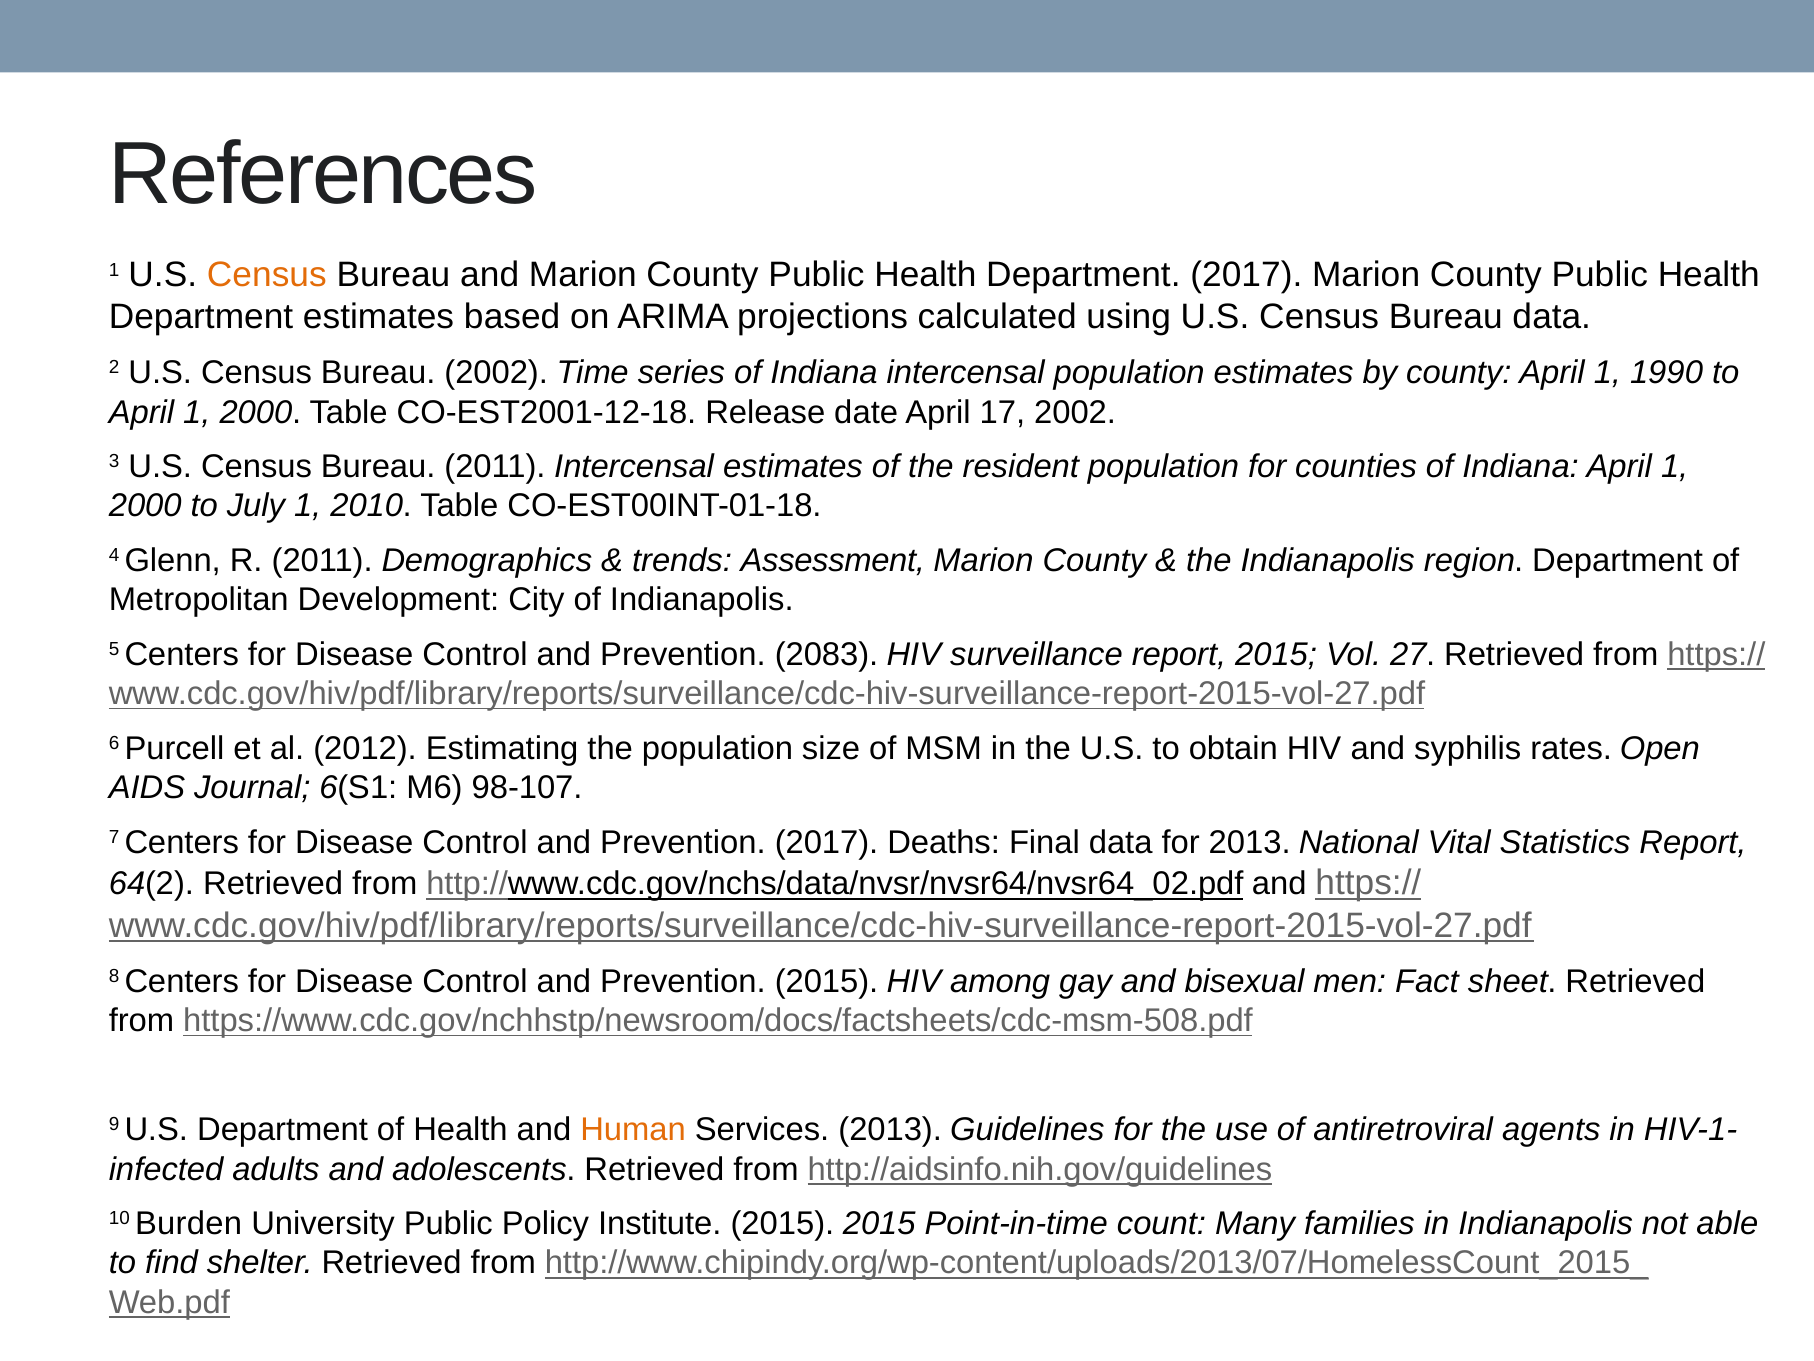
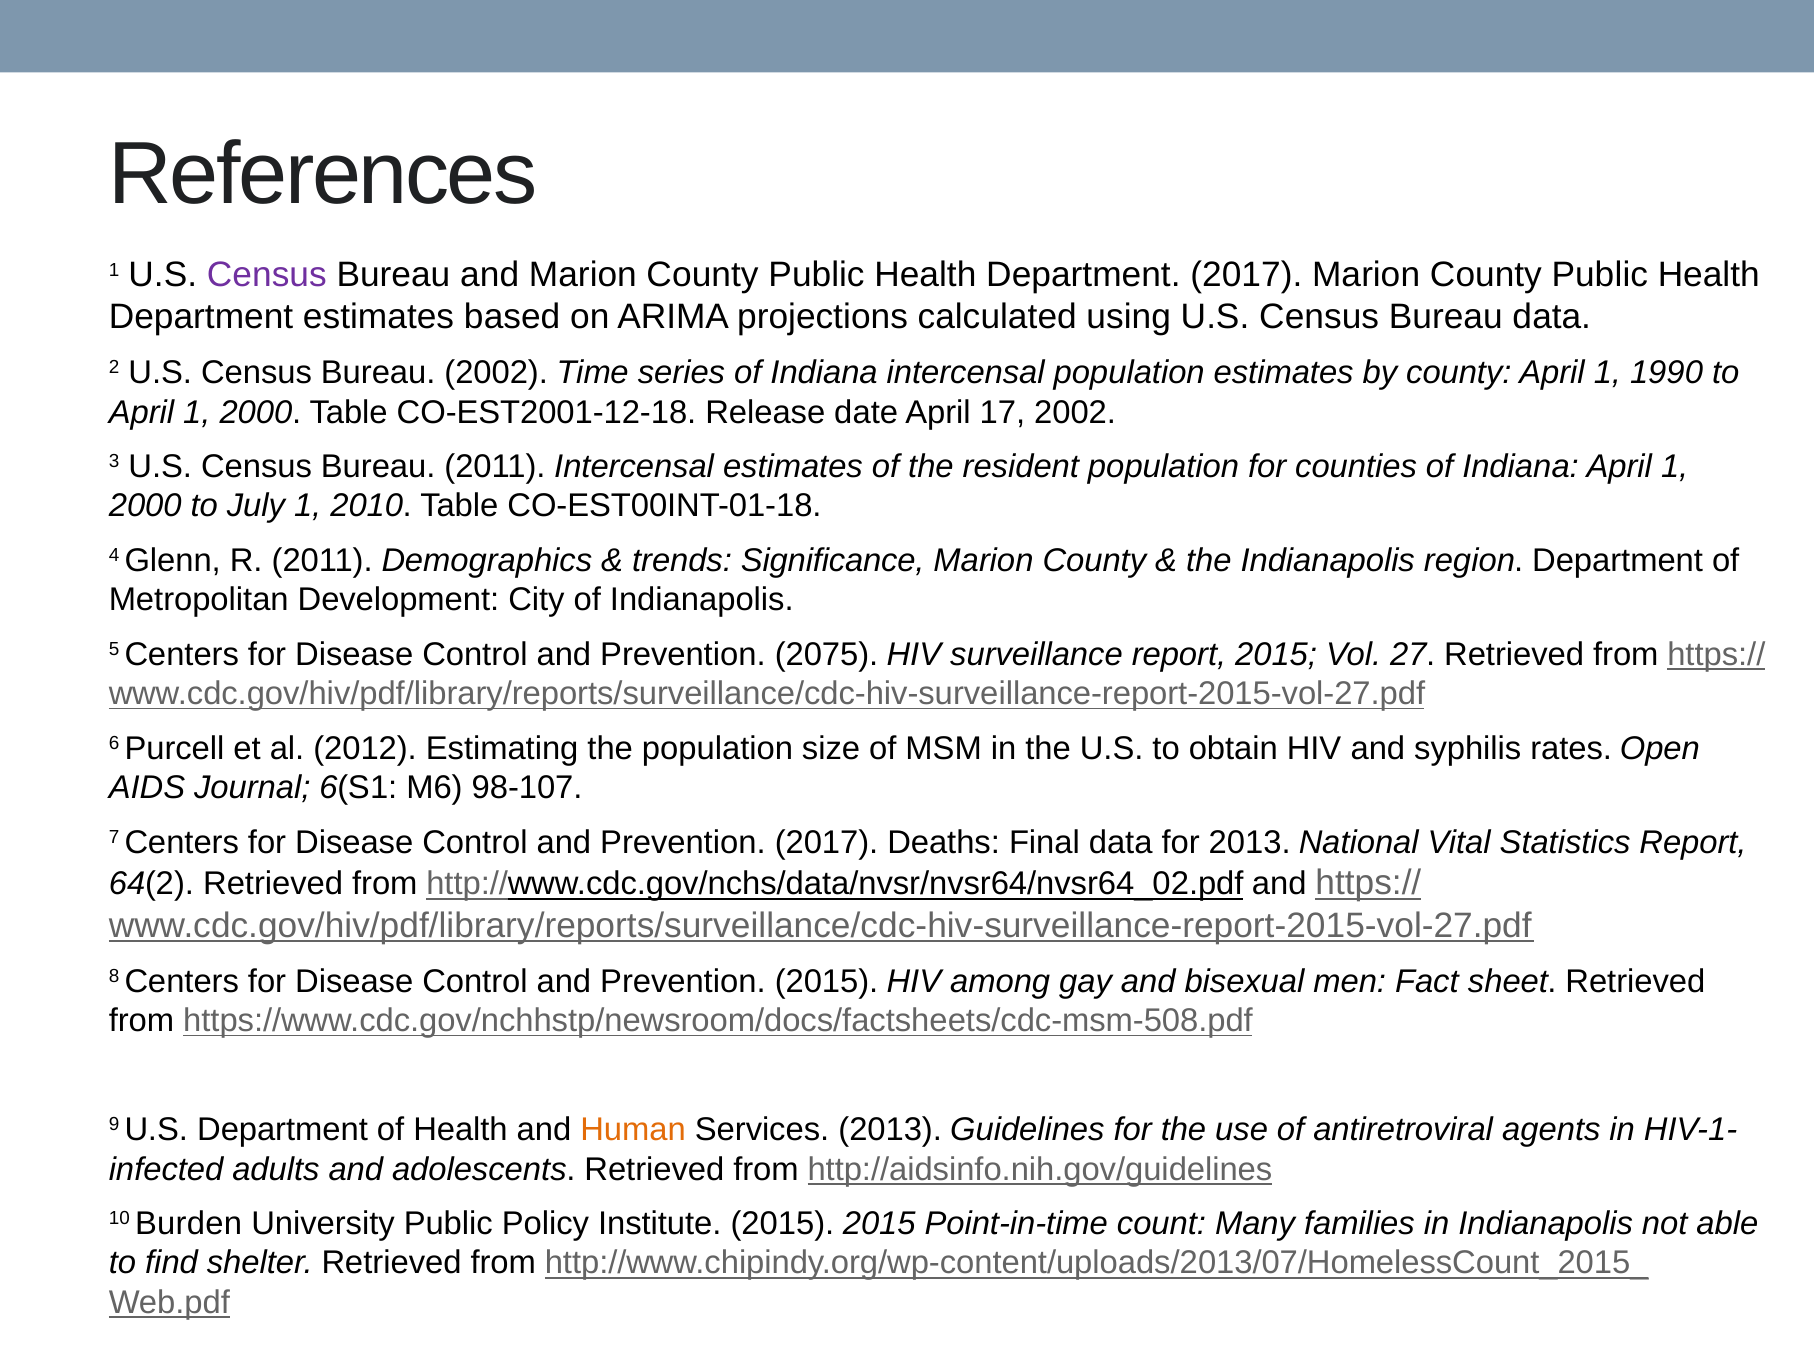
Census at (267, 275) colour: orange -> purple
Assessment: Assessment -> Significance
2083: 2083 -> 2075
